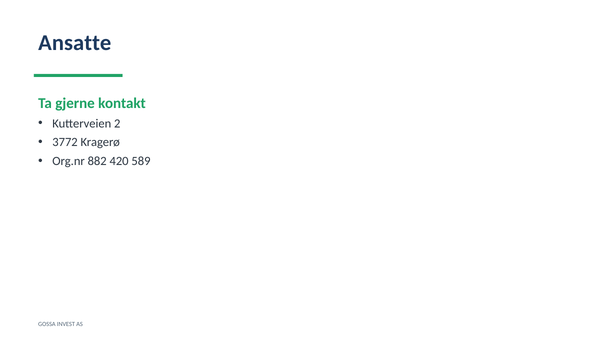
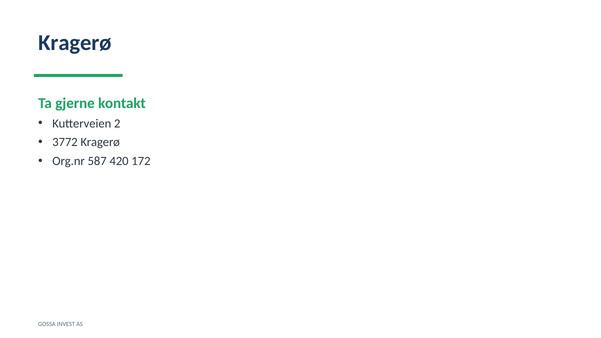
Ansatte at (75, 43): Ansatte -> Kragerø
882: 882 -> 587
589: 589 -> 172
